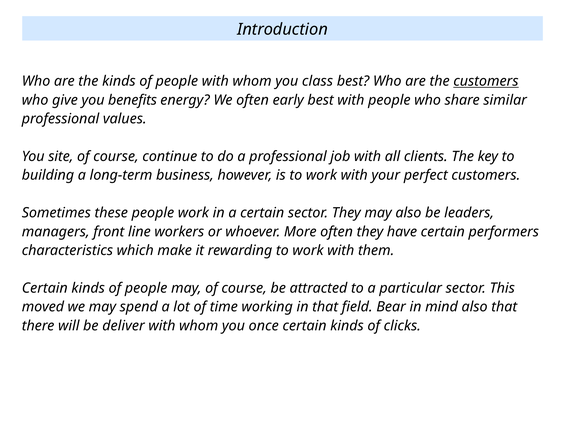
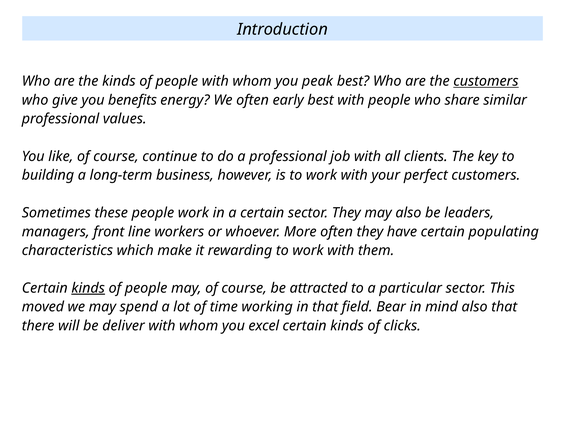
class: class -> peak
site: site -> like
performers: performers -> populating
kinds at (88, 288) underline: none -> present
once: once -> excel
